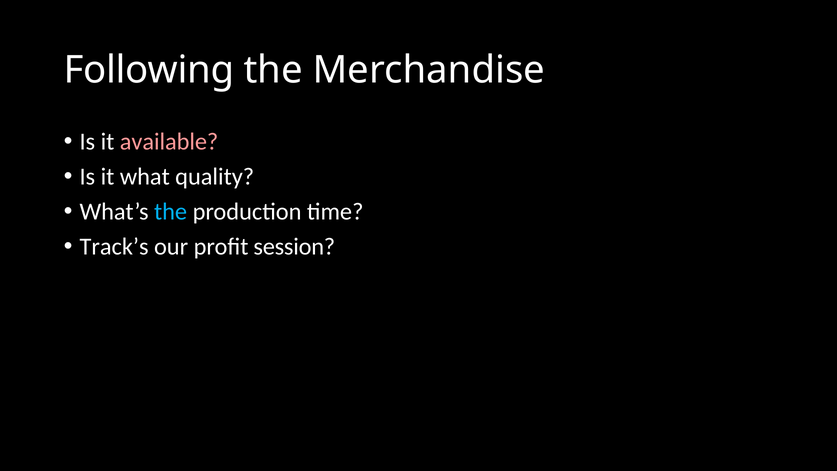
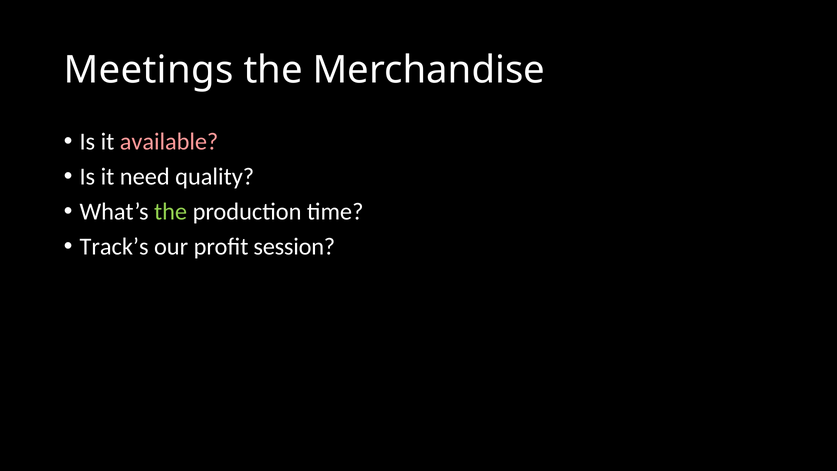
Following: Following -> Meetings
what: what -> need
the at (171, 212) colour: light blue -> light green
